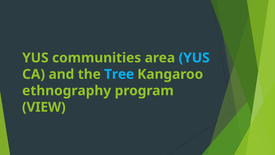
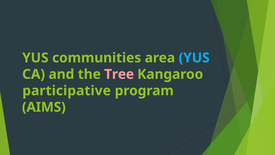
Tree colour: light blue -> pink
ethnography: ethnography -> participative
VIEW: VIEW -> AIMS
